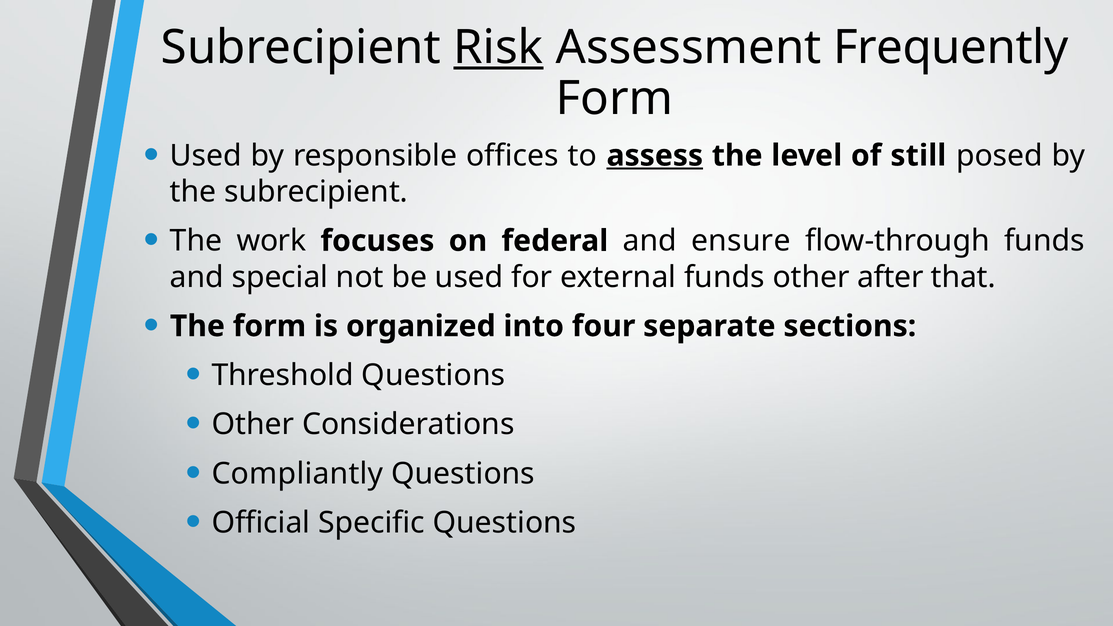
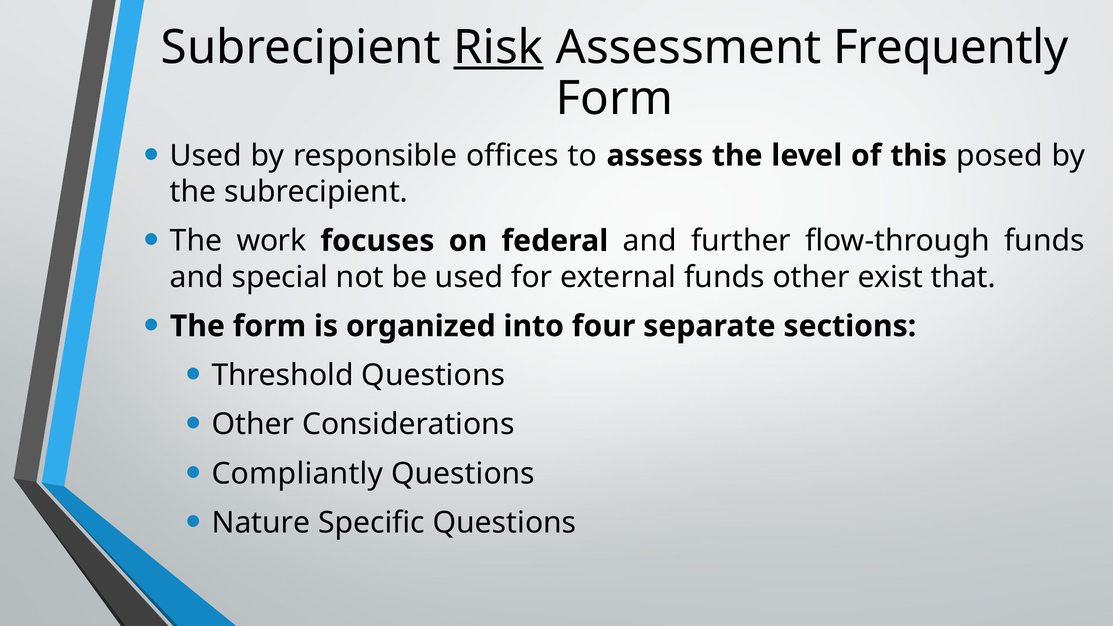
assess underline: present -> none
still: still -> this
ensure: ensure -> further
after: after -> exist
Official: Official -> Nature
